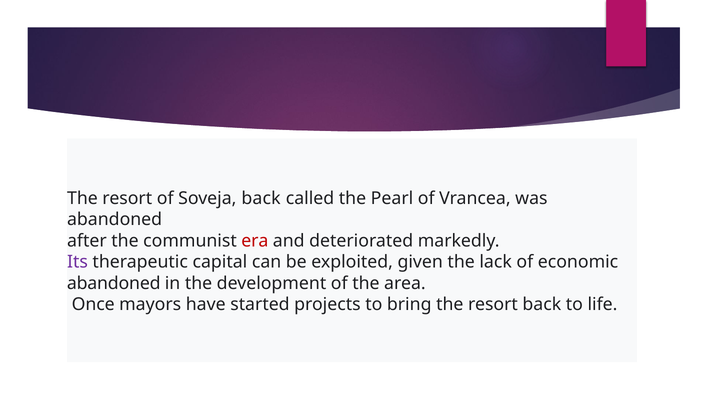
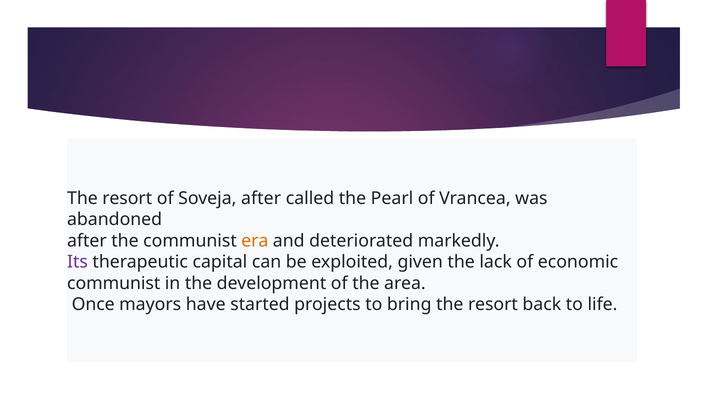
Soveja back: back -> after
era colour: red -> orange
abandoned at (114, 283): abandoned -> communist
